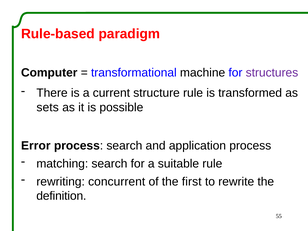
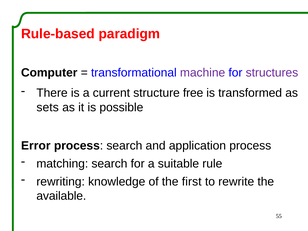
machine colour: black -> purple
structure rule: rule -> free
concurrent: concurrent -> knowledge
definition: definition -> available
